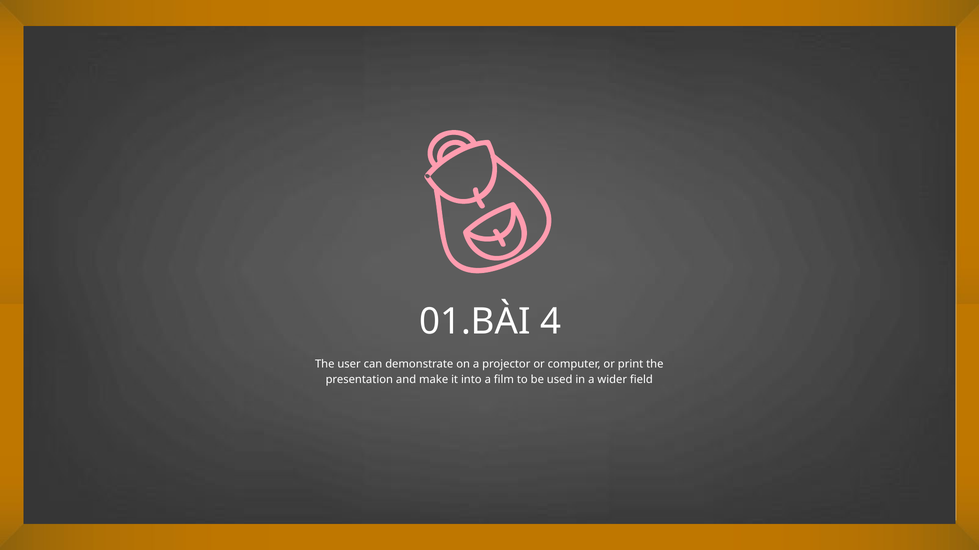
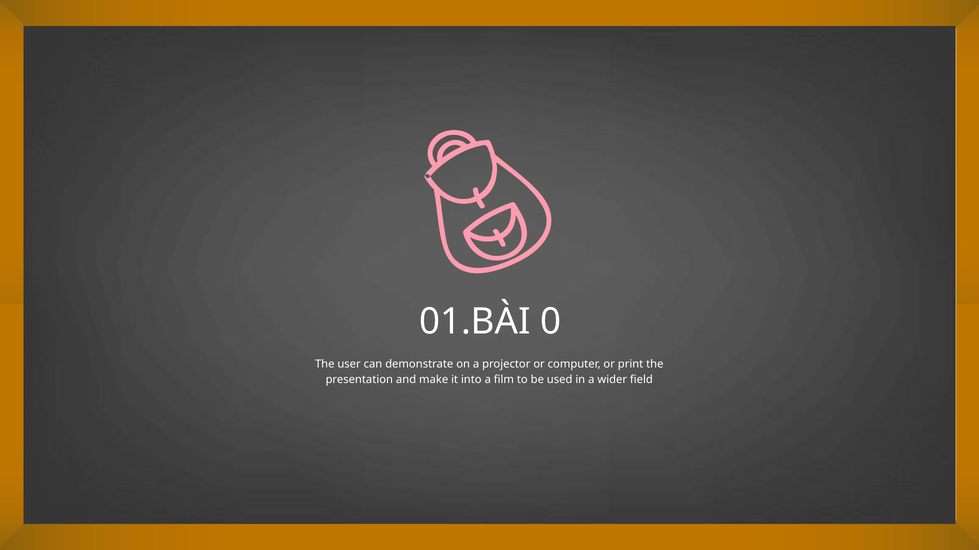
4: 4 -> 0
